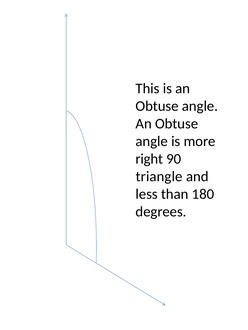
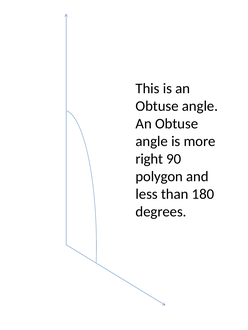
triangle: triangle -> polygon
